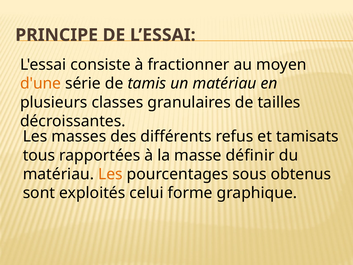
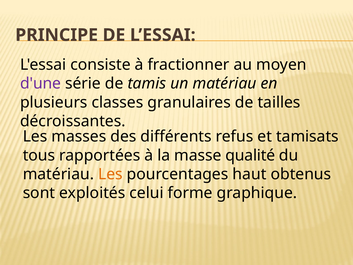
d'une colour: orange -> purple
définir: définir -> qualité
sous: sous -> haut
